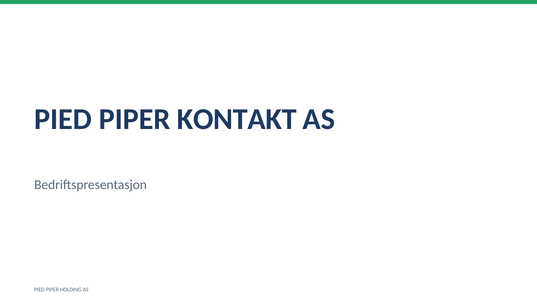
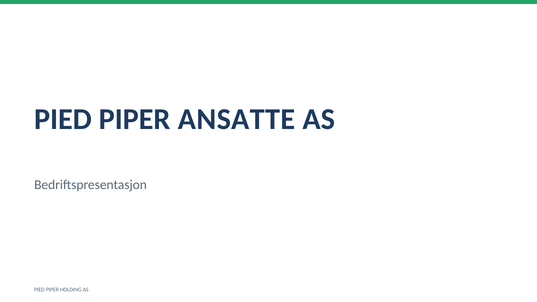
KONTAKT: KONTAKT -> ANSATTE
